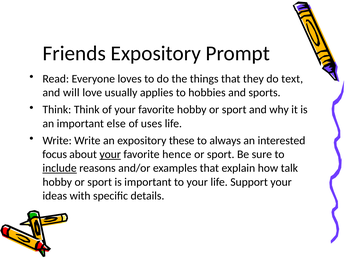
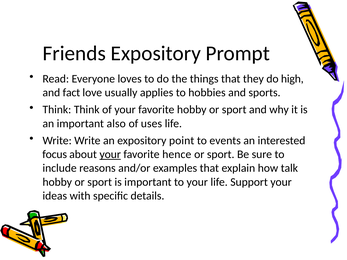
text: text -> high
will: will -> fact
else: else -> also
these: these -> point
always: always -> events
include underline: present -> none
